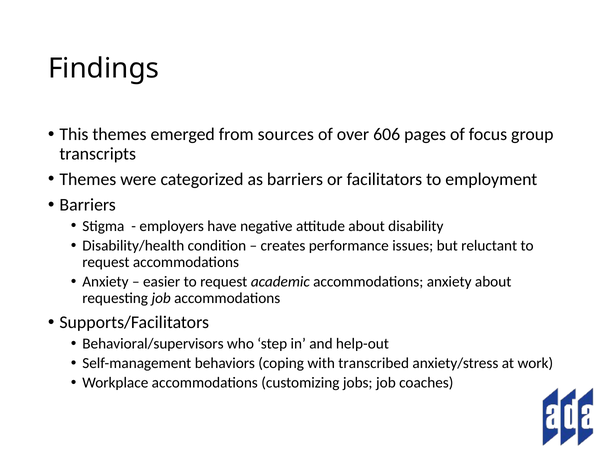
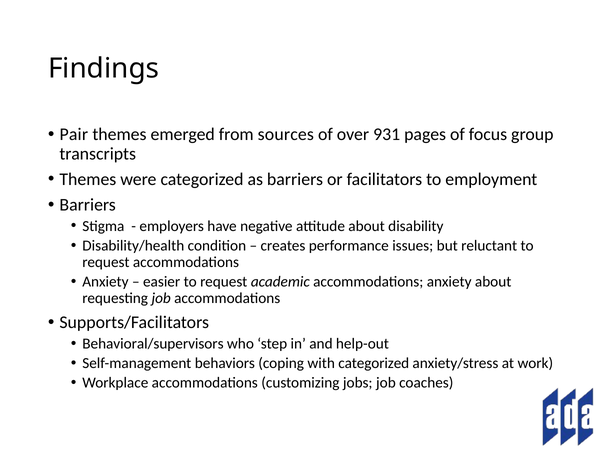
This: This -> Pair
606: 606 -> 931
with transcribed: transcribed -> categorized
